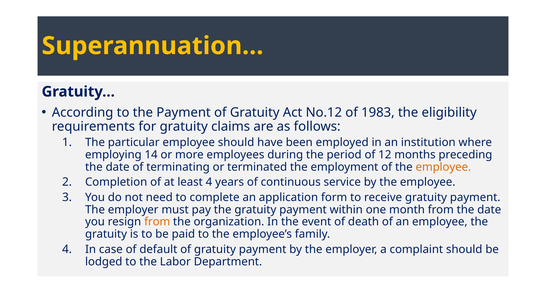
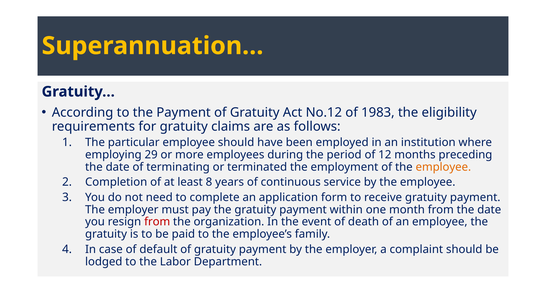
14: 14 -> 29
least 4: 4 -> 8
from at (157, 222) colour: orange -> red
